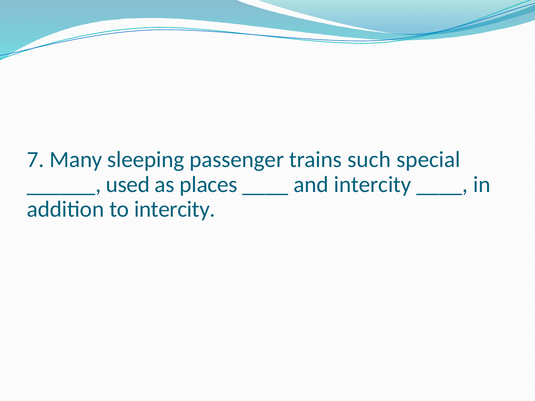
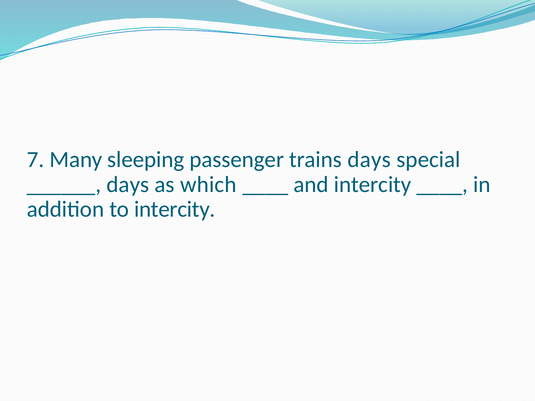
trains such: such -> days
used at (128, 185): used -> days
places: places -> which
